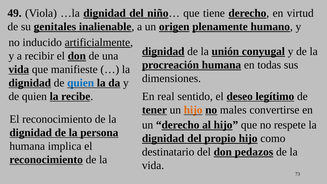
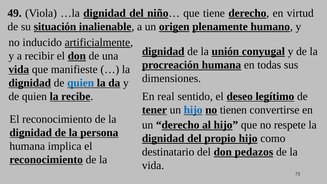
genitales: genitales -> situación
hijo at (193, 110) colour: orange -> blue
males: males -> tienen
